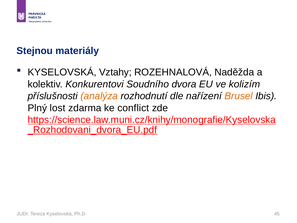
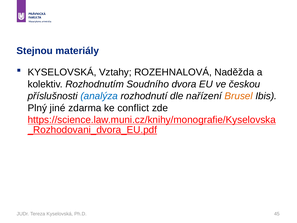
Konkurentovi: Konkurentovi -> Rozhodnutím
kolizím: kolizím -> českou
analýza colour: orange -> blue
lost: lost -> jiné
